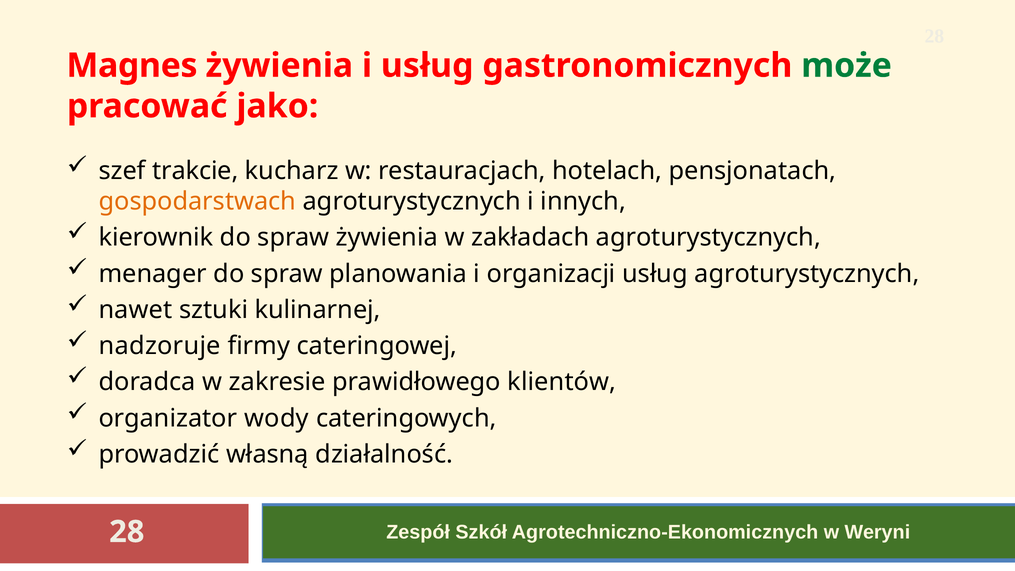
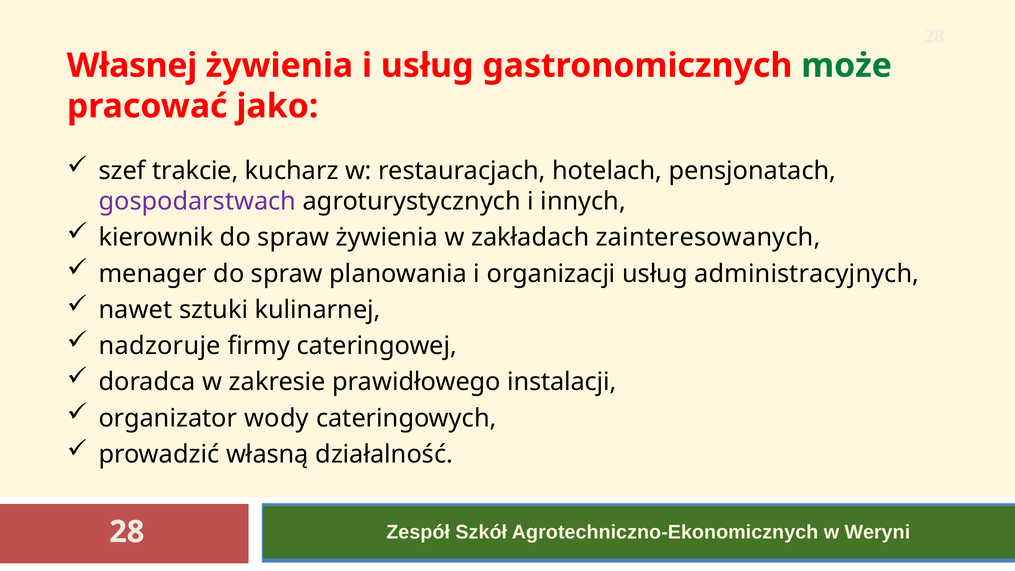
Magnes: Magnes -> Własnej
gospodarstwach colour: orange -> purple
zakładach agroturystycznych: agroturystycznych -> zainteresowanych
usług agroturystycznych: agroturystycznych -> administracyjnych
klientów: klientów -> instalacji
